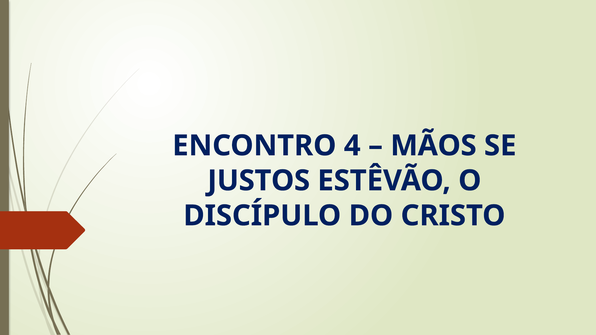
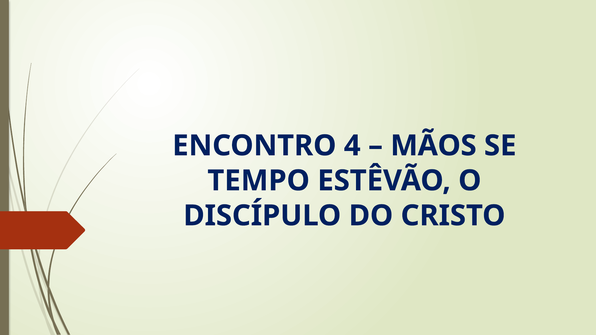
JUSTOS: JUSTOS -> TEMPO
